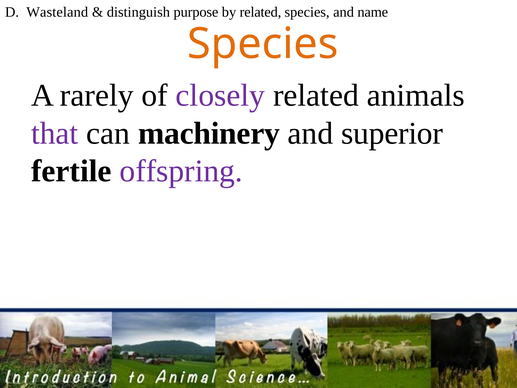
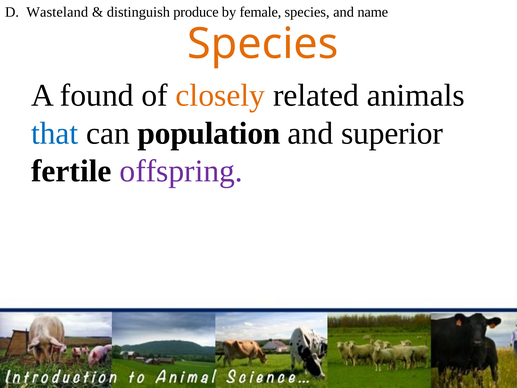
purpose: purpose -> produce
by related: related -> female
rarely: rarely -> found
closely colour: purple -> orange
that colour: purple -> blue
machinery: machinery -> population
